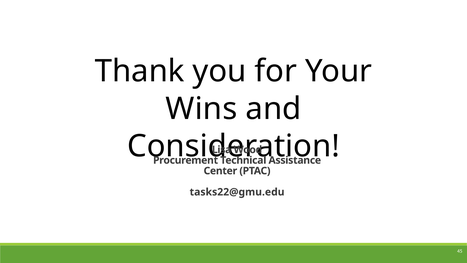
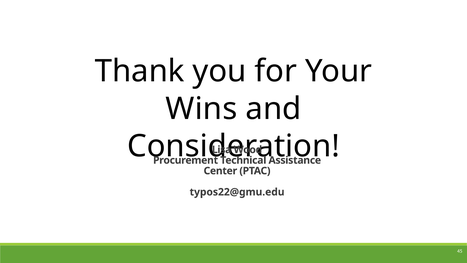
tasks22@gmu.edu: tasks22@gmu.edu -> typos22@gmu.edu
